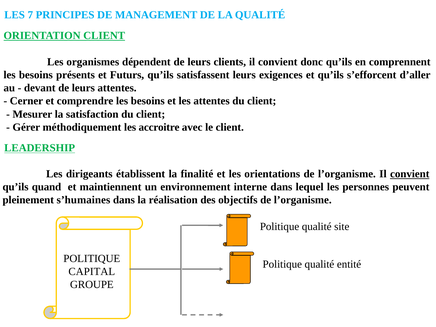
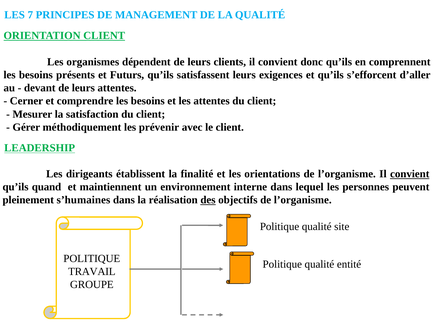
accroitre: accroitre -> prévenir
des underline: none -> present
CAPITAL: CAPITAL -> TRAVAIL
